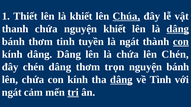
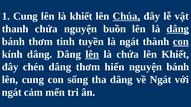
1 Thiết: Thiết -> Cung
nguyện khiết: khiết -> buồn
lên at (92, 54) underline: none -> present
lên Chén: Chén -> Khiết
trọn: trọn -> hiến
lên chứa: chứa -> cung
kính at (78, 80): kính -> sống
dâng at (121, 80) underline: present -> none
về Tình: Tình -> Ngát
tri underline: present -> none
